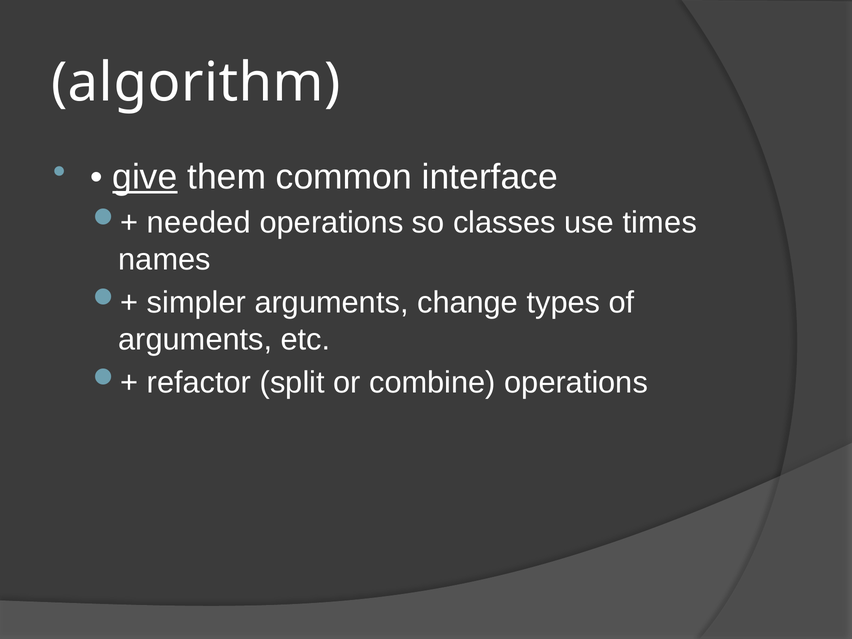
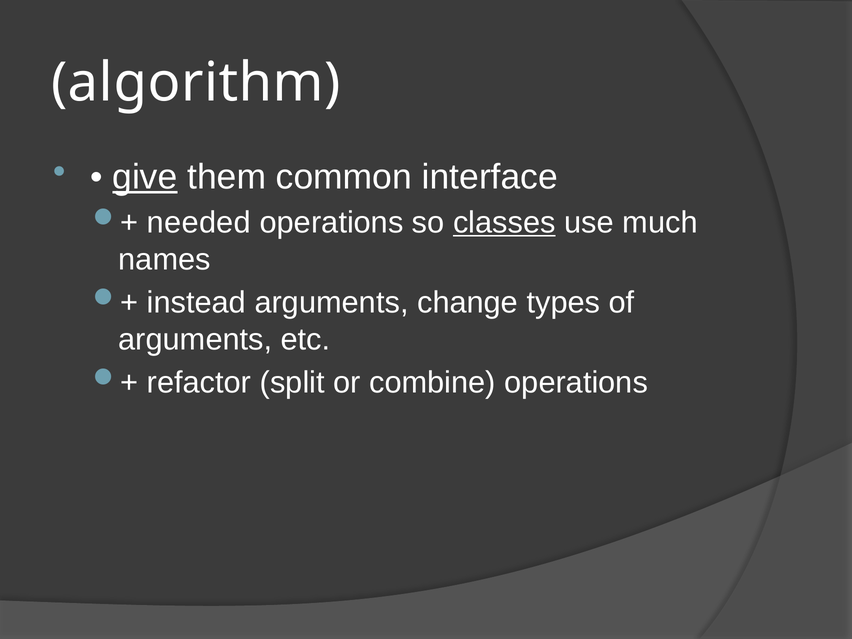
classes underline: none -> present
times: times -> much
simpler: simpler -> instead
